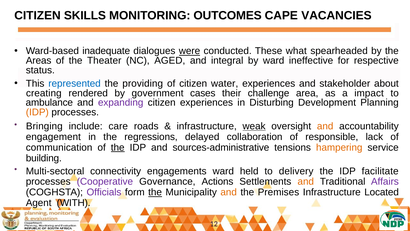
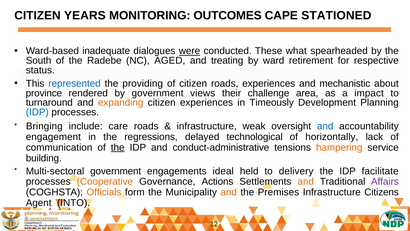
SKILLS: SKILLS -> YEARS
VACANCIES: VACANCIES -> STATIONED
Areas: Areas -> South
Theater: Theater -> Radebe
integral: integral -> treating
ineffective: ineffective -> retirement
citizen water: water -> roads
stakeholder: stakeholder -> mechanistic
creating: creating -> province
cases: cases -> views
ambulance: ambulance -> turnaround
expanding colour: purple -> orange
Disturbing: Disturbing -> Timeously
IDP at (37, 112) colour: orange -> blue
weak underline: present -> none
and at (325, 126) colour: orange -> blue
collaboration: collaboration -> technological
responsible: responsible -> horizontally
sources-administrative: sources-administrative -> conduct-administrative
Multi-sectoral connectivity: connectivity -> government
engagements ward: ward -> ideal
Cooperative colour: purple -> orange
Officials colour: purple -> orange
the at (155, 192) underline: present -> none
Located: Located -> Citizens
WITH: WITH -> INTO
